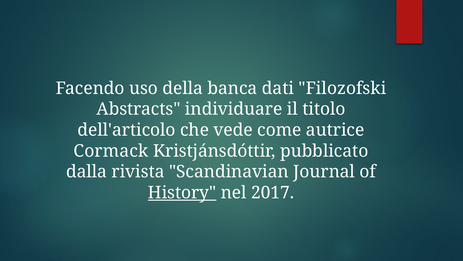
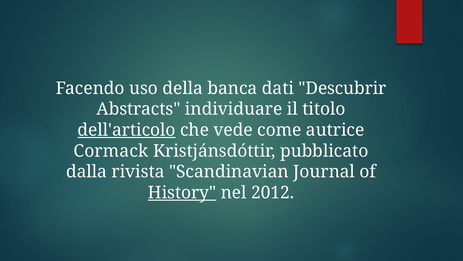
Filozofski: Filozofski -> Descubrir
dell'articolo underline: none -> present
2017: 2017 -> 2012
